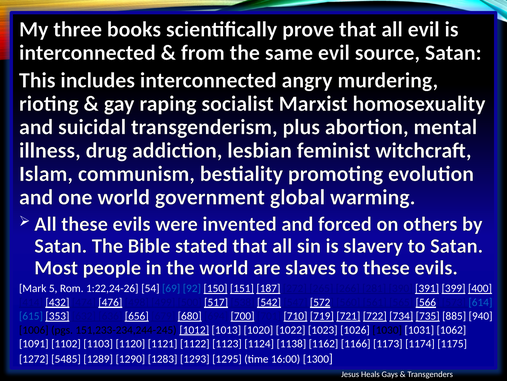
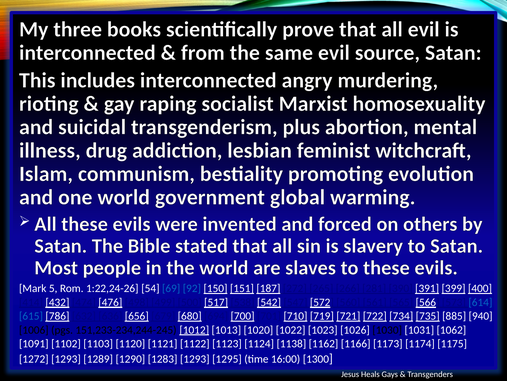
353: 353 -> 786
1272 5485: 5485 -> 1293
